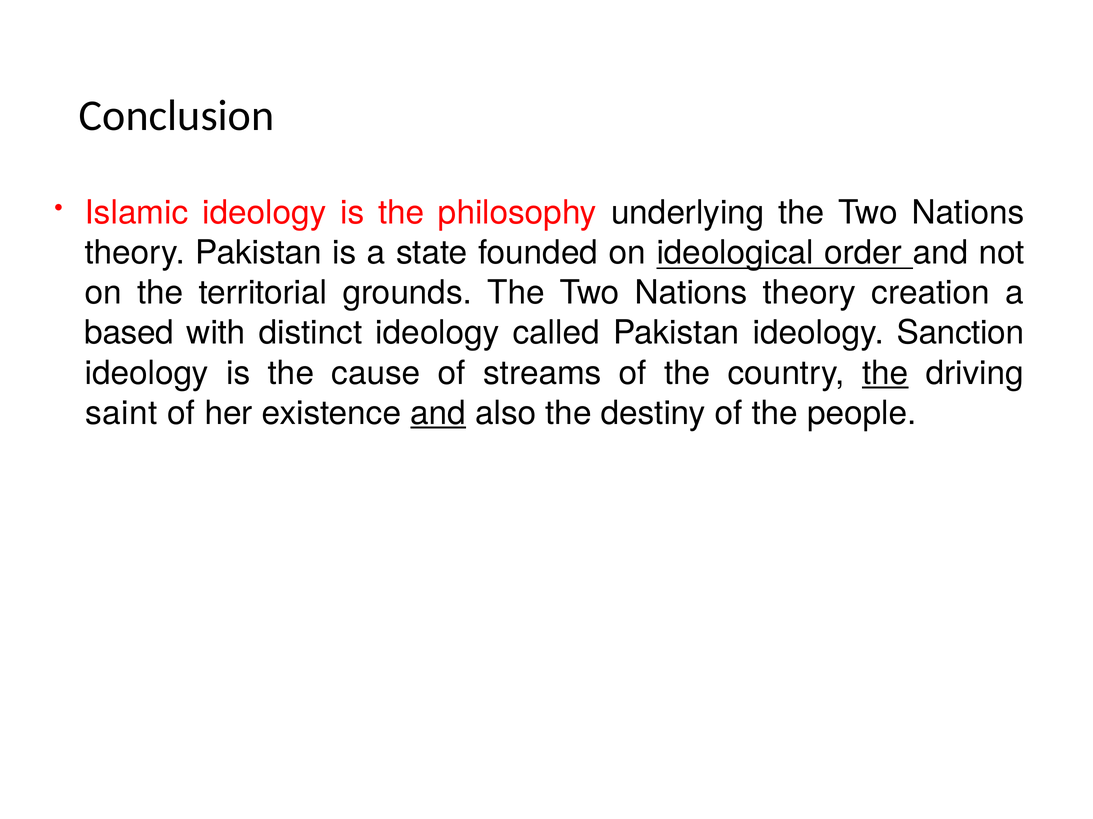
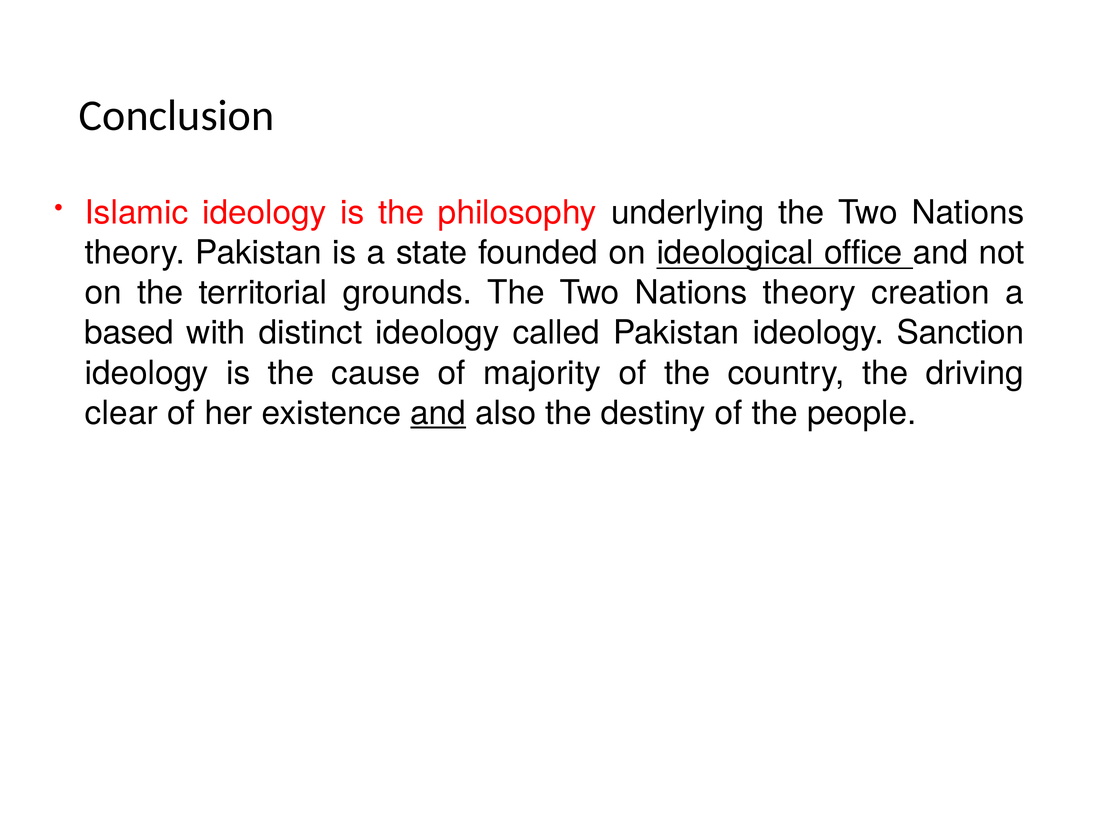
order: order -> office
streams: streams -> majority
the at (885, 373) underline: present -> none
saint: saint -> clear
